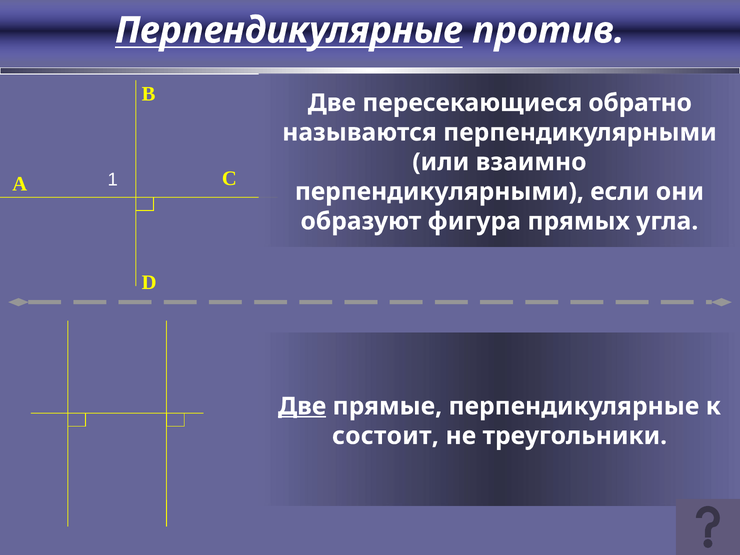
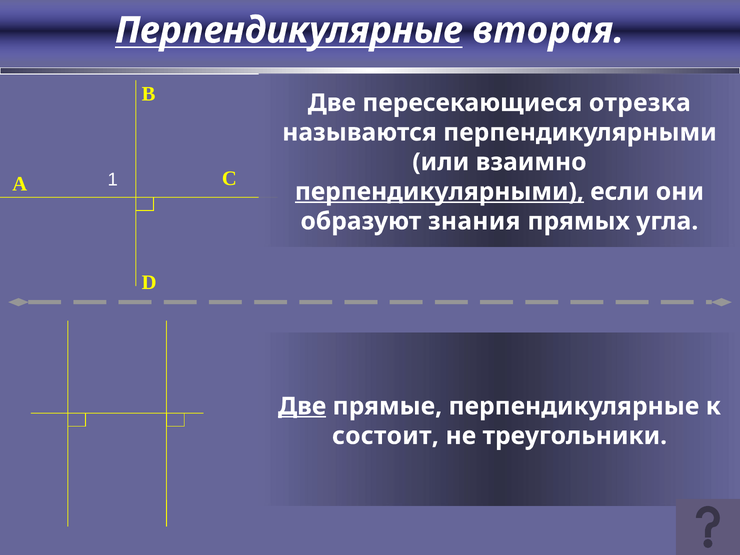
против: против -> вторая
обратно: обратно -> отрезка
перпендикулярными at (439, 192) underline: none -> present
фигура: фигура -> знания
